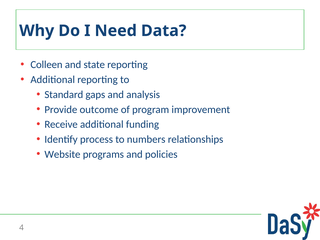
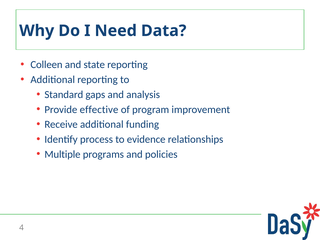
outcome: outcome -> effective
numbers: numbers -> evidence
Website: Website -> Multiple
